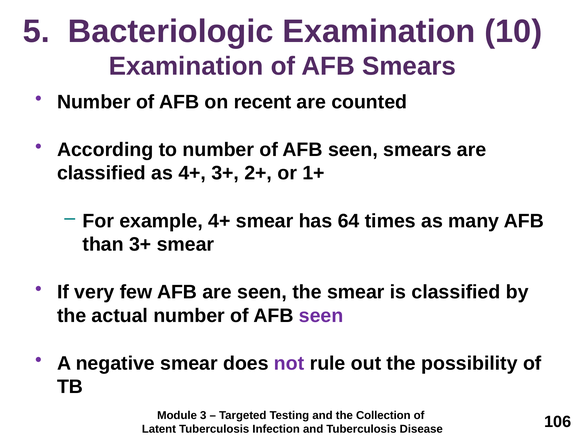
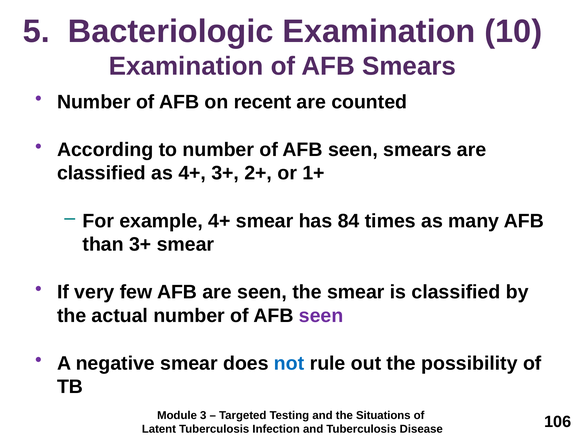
64: 64 -> 84
not colour: purple -> blue
Collection: Collection -> Situations
